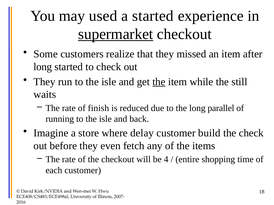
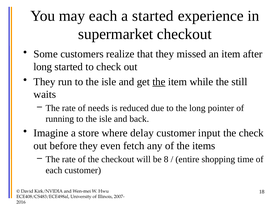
may used: used -> each
supermarket underline: present -> none
finish: finish -> needs
parallel: parallel -> pointer
build: build -> input
4: 4 -> 8
